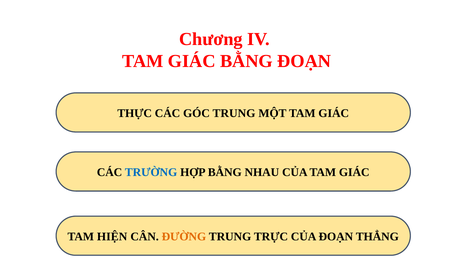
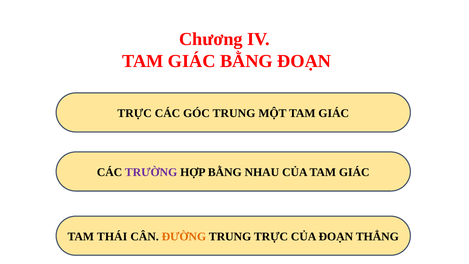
THỰC at (135, 113): THỰC -> TRỰC
TRƯỜNG colour: blue -> purple
HIỆN: HIỆN -> THÁI
